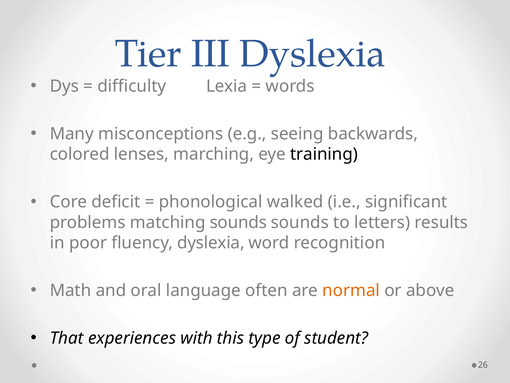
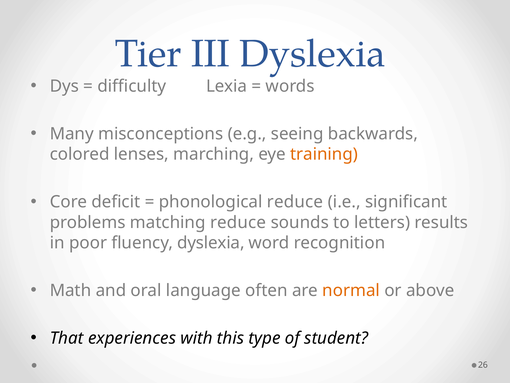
training colour: black -> orange
phonological walked: walked -> reduce
matching sounds: sounds -> reduce
